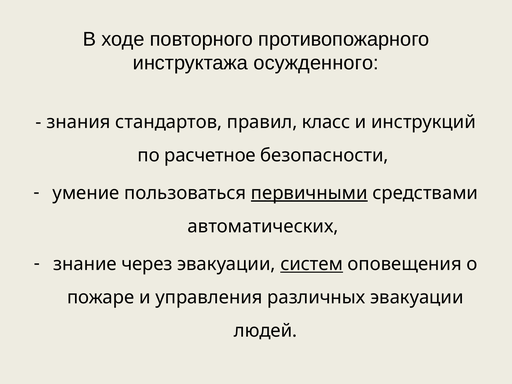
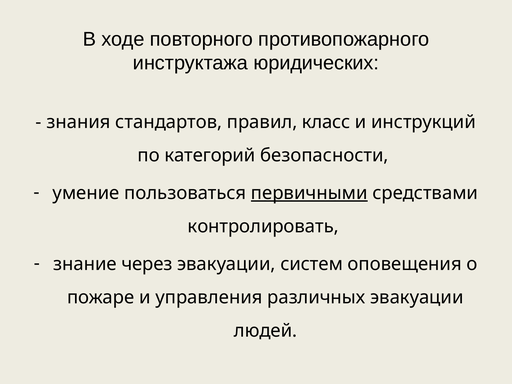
осужденного: осужденного -> юридических
расчетное: расчетное -> категорий
автоматических: автоматических -> контролировать
систем underline: present -> none
